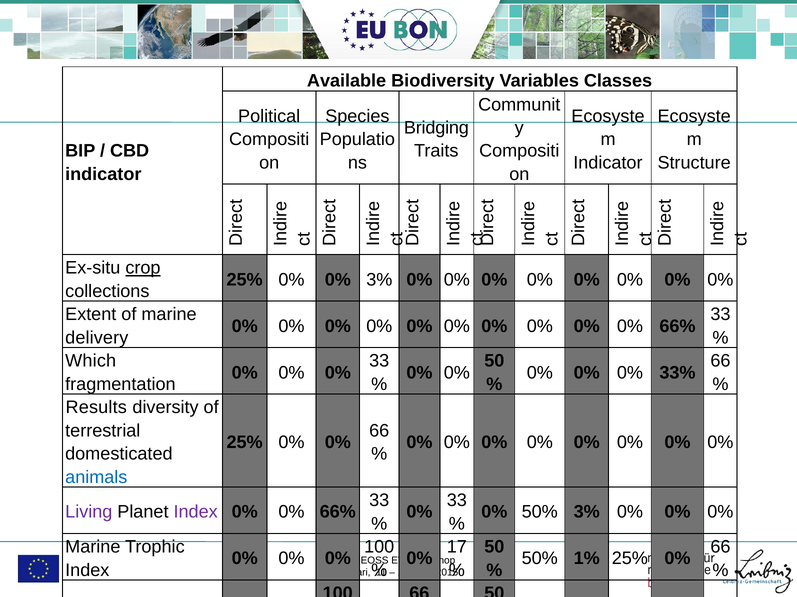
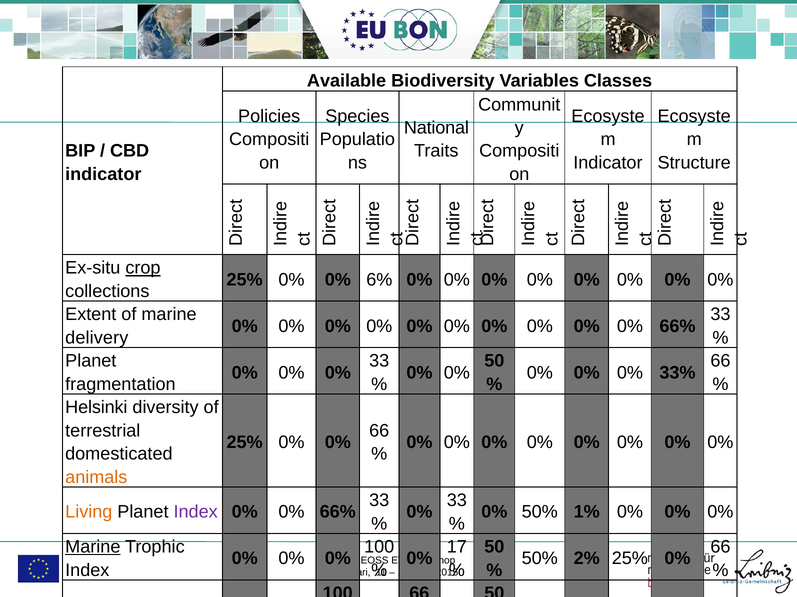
Political: Political -> Policies
Bridging: Bridging -> National
0% 3%: 3% -> 6%
Which at (91, 361): Which -> Planet
Results: Results -> Helsinki
animals colour: blue -> orange
Living colour: purple -> orange
50% 3%: 3% -> 1%
Marine at (93, 547) underline: none -> present
1%: 1% -> 2%
